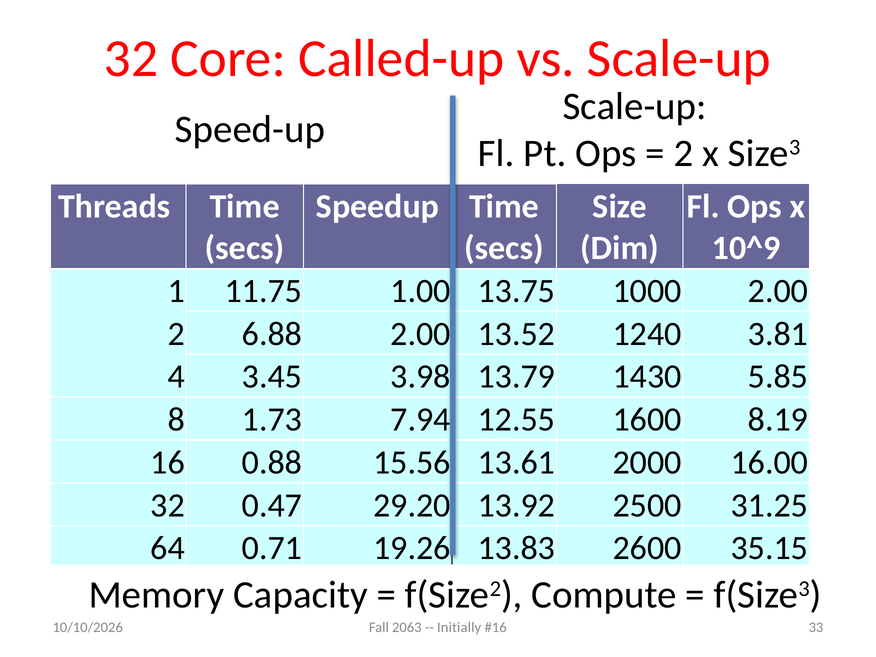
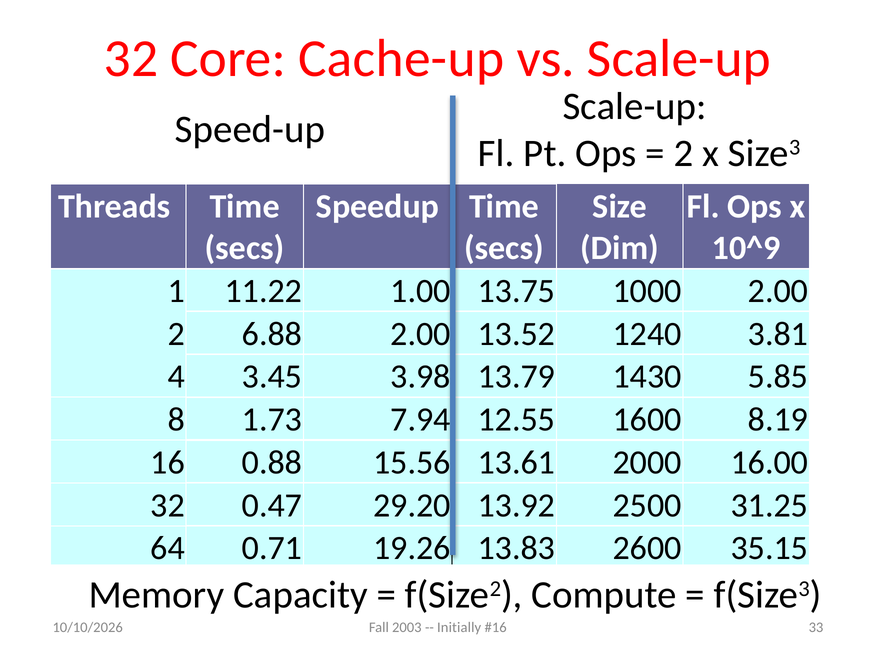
Called-up: Called-up -> Cache-up
11.75: 11.75 -> 11.22
2063: 2063 -> 2003
